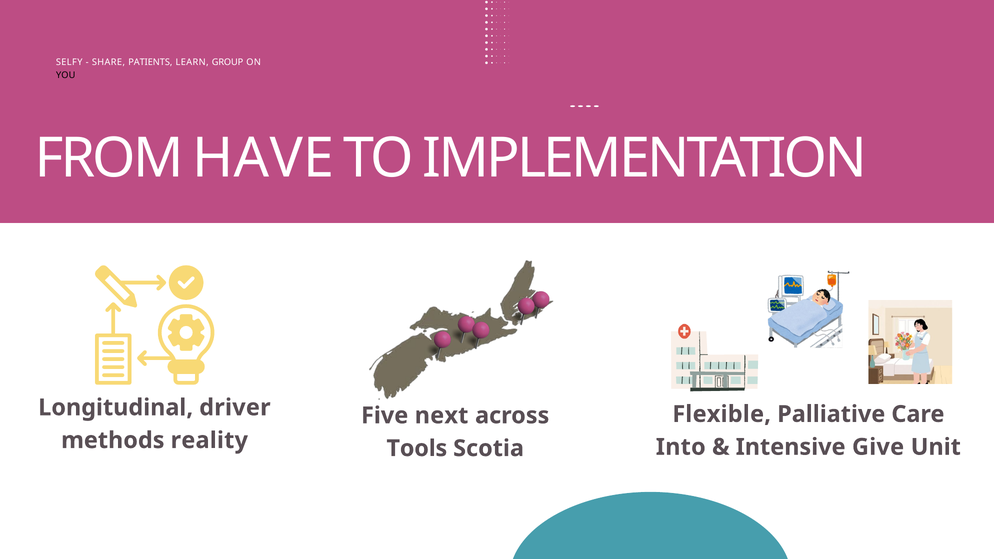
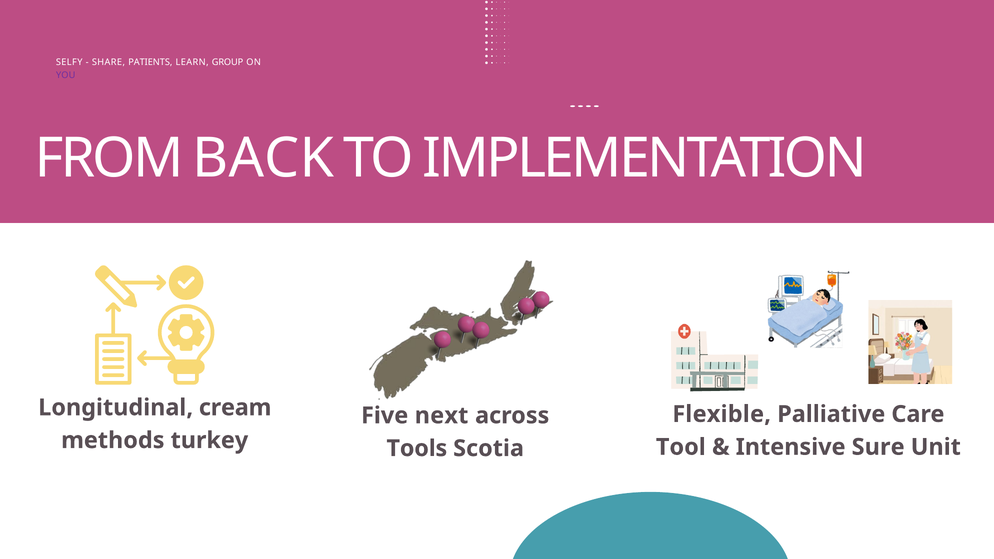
YOU colour: black -> purple
HAVE: HAVE -> BACK
driver: driver -> cream
reality: reality -> turkey
Into: Into -> Tool
Give: Give -> Sure
